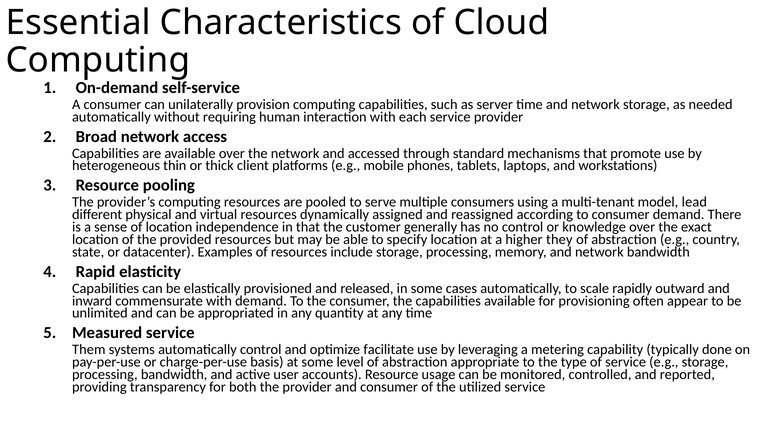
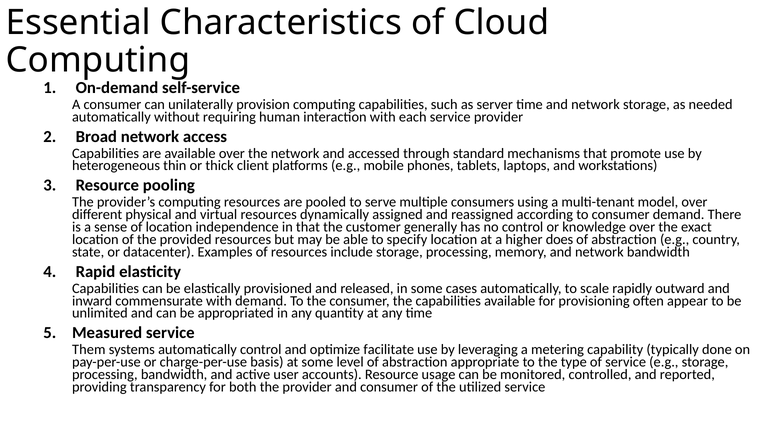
model lead: lead -> over
they: they -> does
